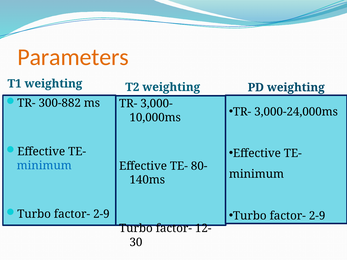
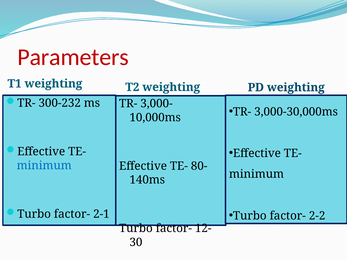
Parameters colour: orange -> red
300-882: 300-882 -> 300-232
3,000-24,000ms: 3,000-24,000ms -> 3,000-30,000ms
2-9 at (101, 214): 2-9 -> 2-1
2-9 at (317, 216): 2-9 -> 2-2
